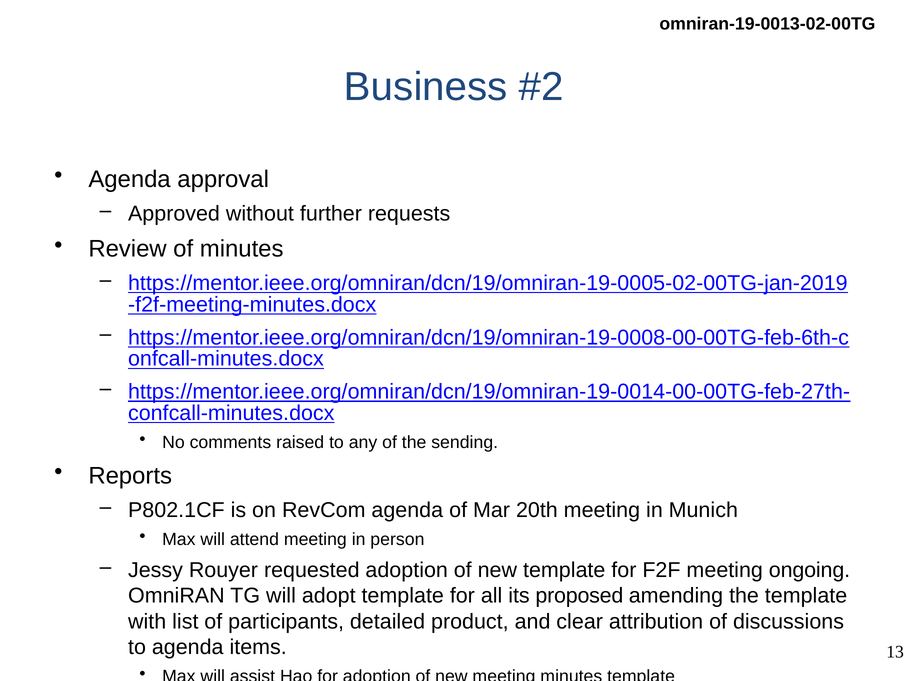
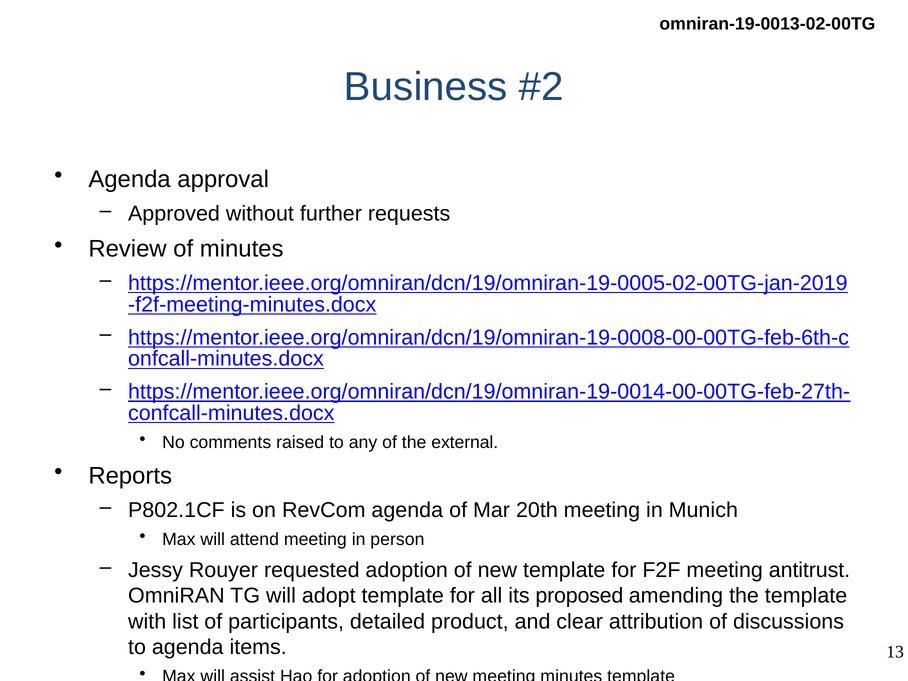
sending: sending -> external
ongoing: ongoing -> antitrust
